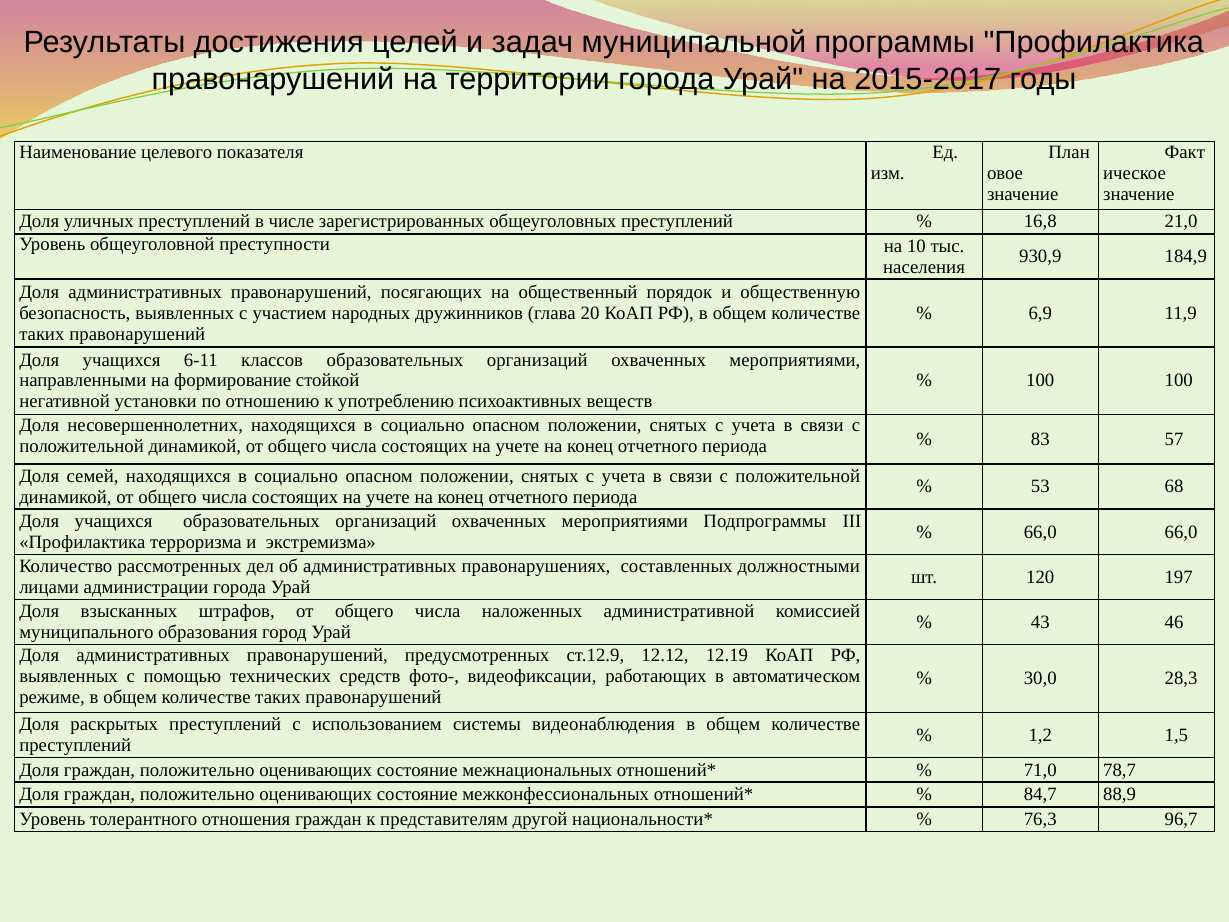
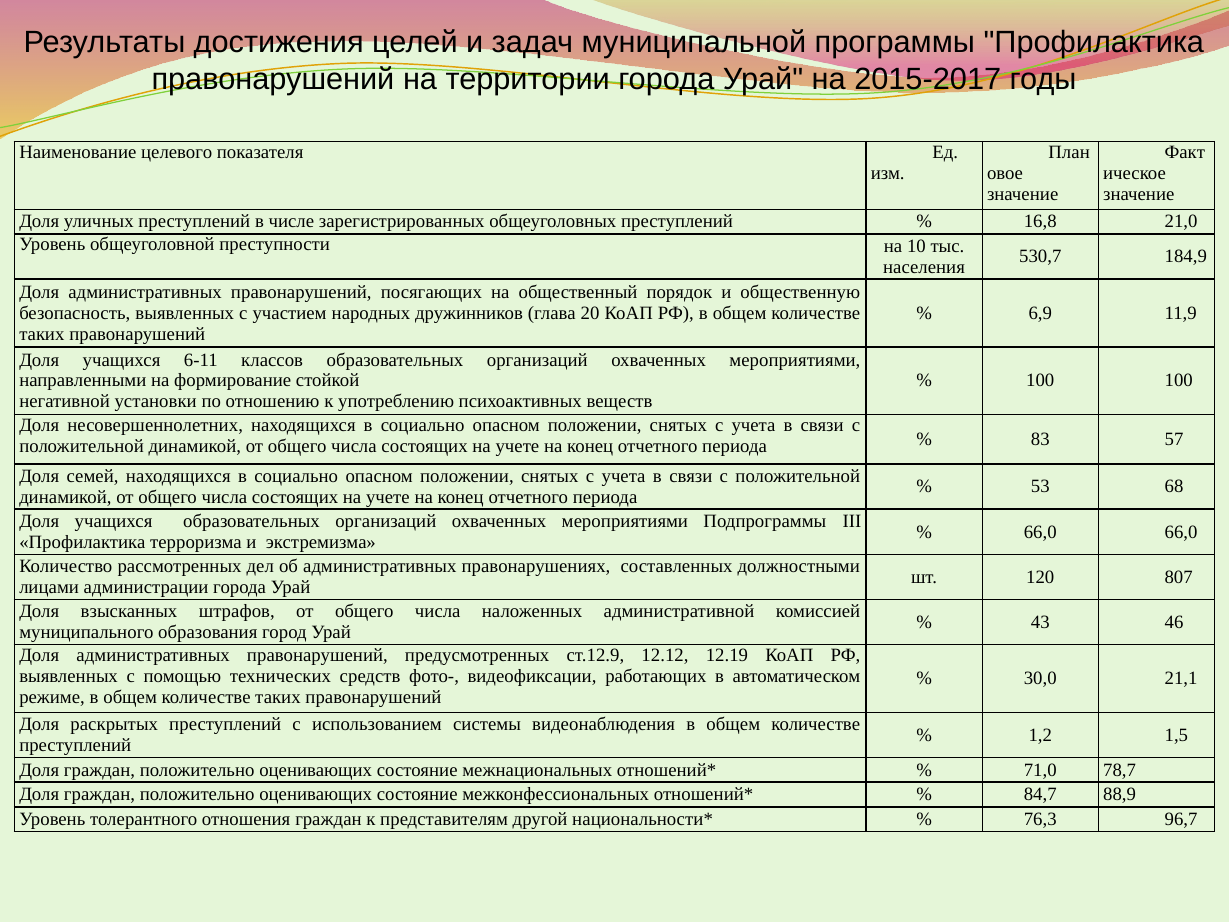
930,9: 930,9 -> 530,7
197: 197 -> 807
28,3: 28,3 -> 21,1
